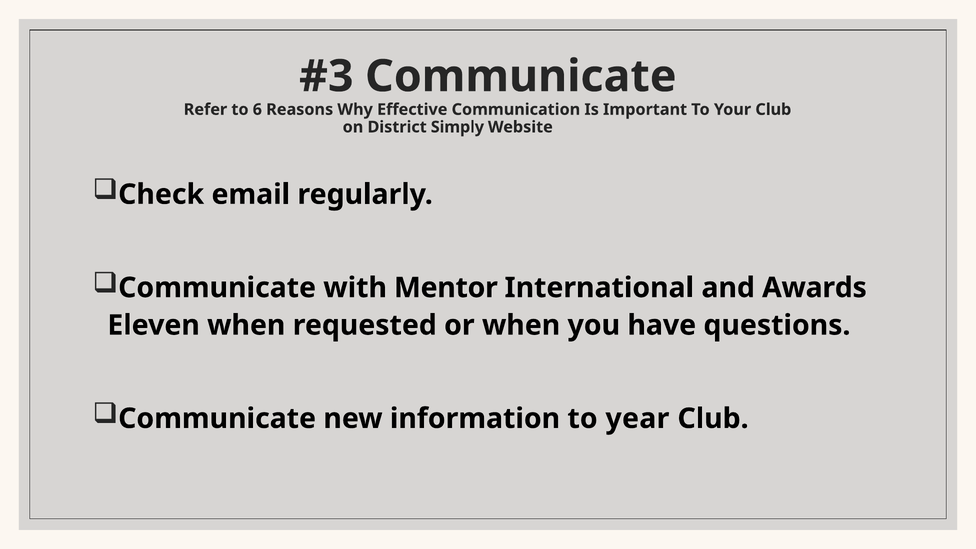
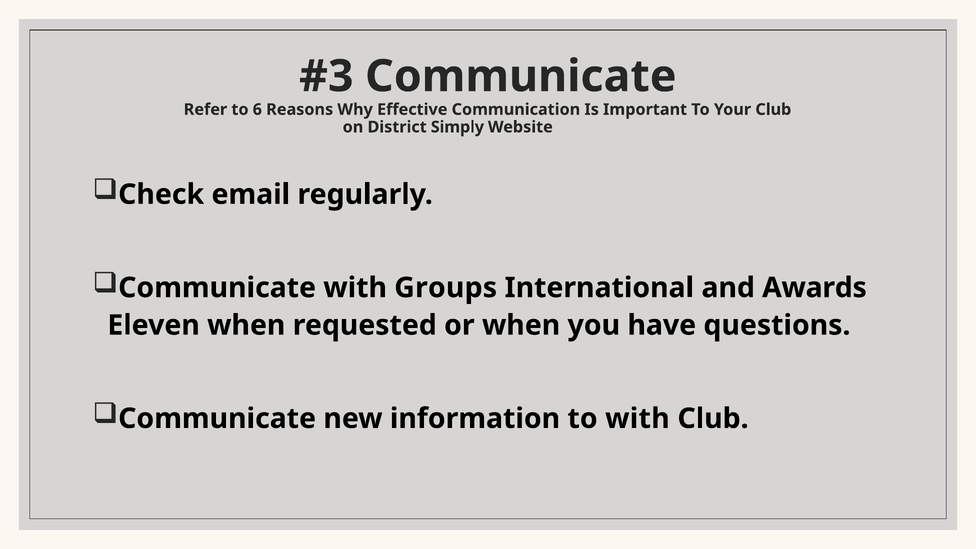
Mentor: Mentor -> Groups
to year: year -> with
